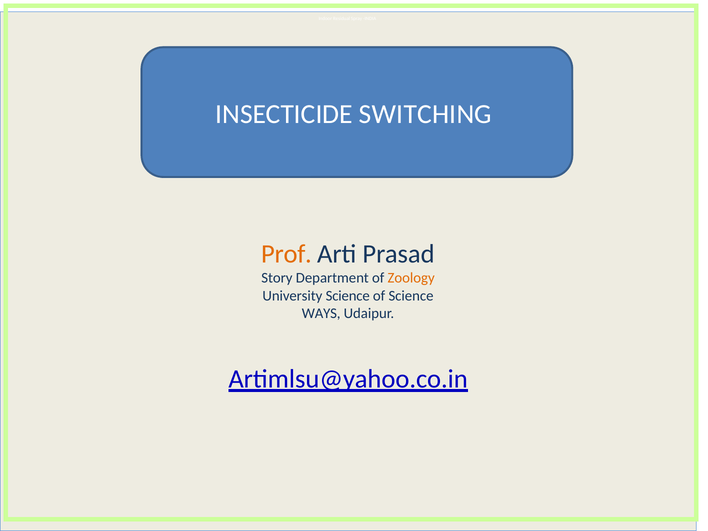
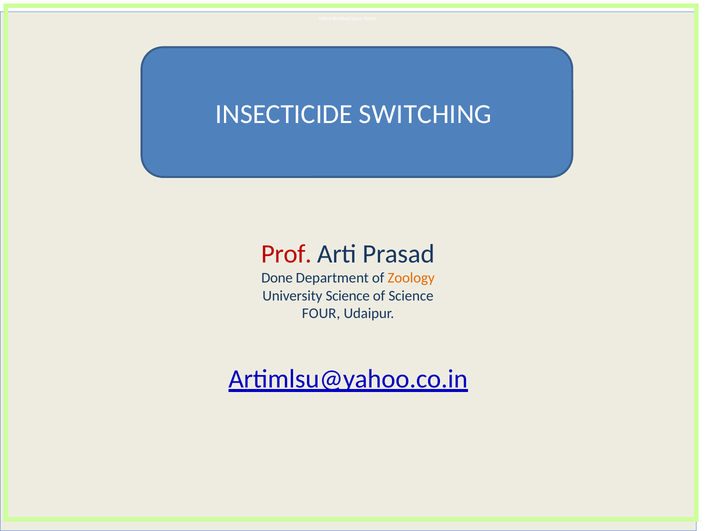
Prof colour: orange -> red
Story: Story -> Done
WAYS: WAYS -> FOUR
